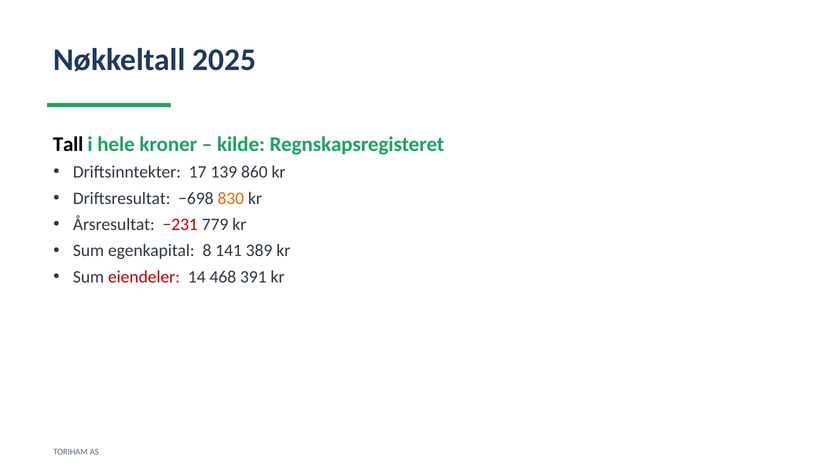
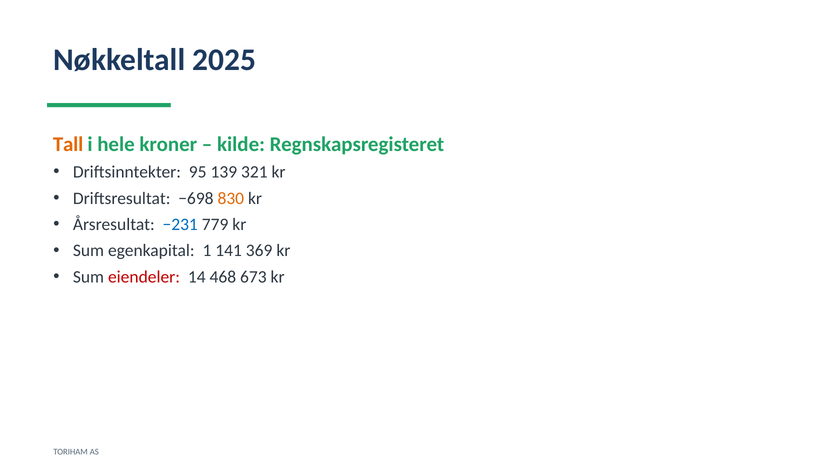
Tall colour: black -> orange
17: 17 -> 95
860: 860 -> 321
−231 colour: red -> blue
8: 8 -> 1
389: 389 -> 369
391: 391 -> 673
